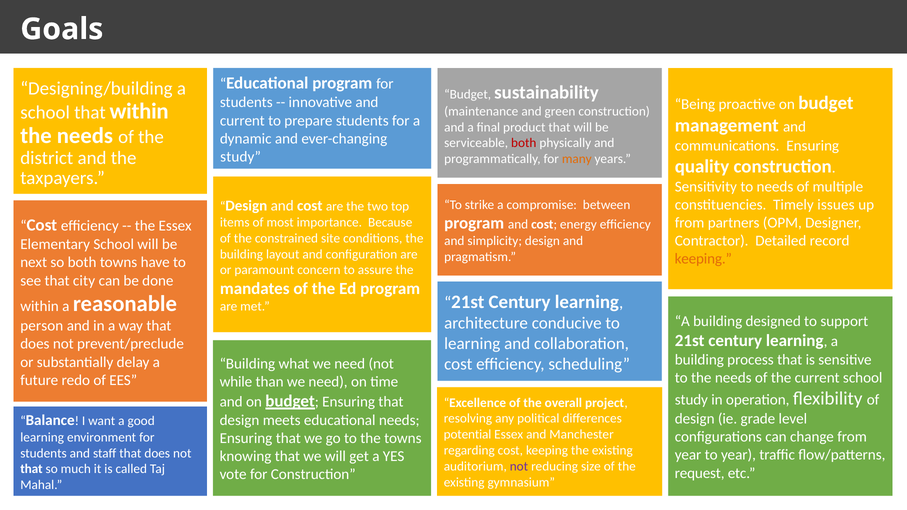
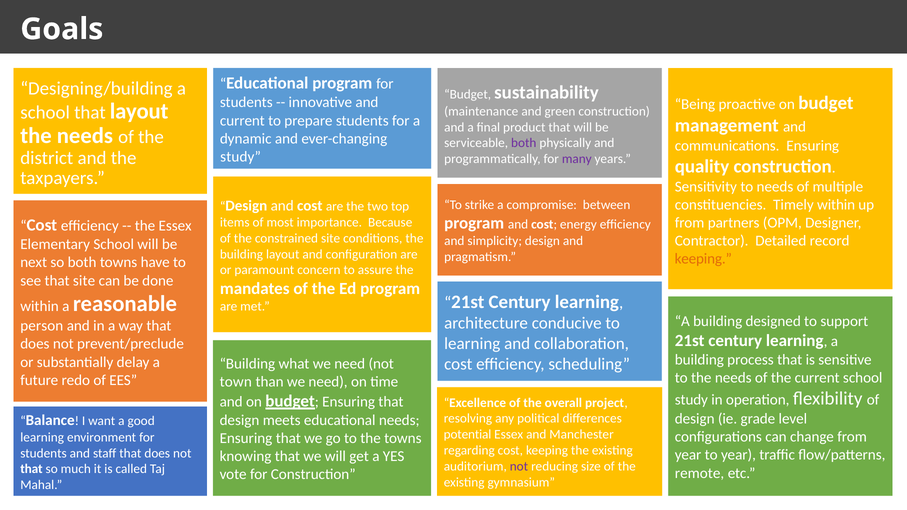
that within: within -> layout
both at (524, 143) colour: red -> purple
many colour: orange -> purple
Timely issues: issues -> within
that city: city -> site
while: while -> town
request: request -> remote
